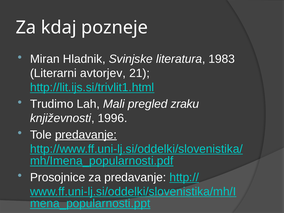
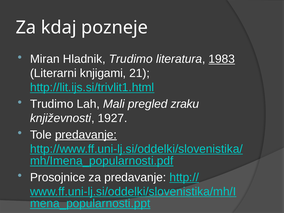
Hladnik Svinjske: Svinjske -> Trudimo
1983 underline: none -> present
avtorjev: avtorjev -> knjigami
1996: 1996 -> 1927
